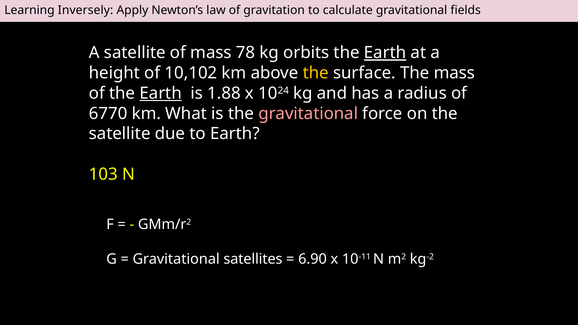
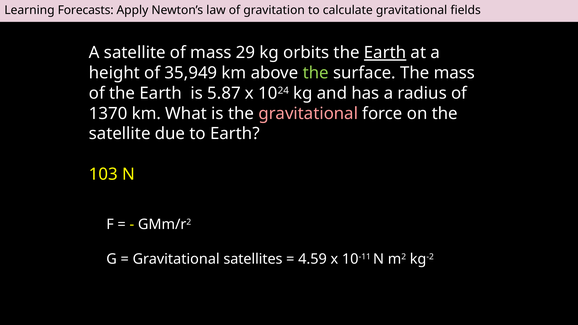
Inversely: Inversely -> Forecasts
78: 78 -> 29
10,102: 10,102 -> 35,949
the at (316, 73) colour: yellow -> light green
Earth at (161, 93) underline: present -> none
1.88: 1.88 -> 5.87
6770: 6770 -> 1370
6.90: 6.90 -> 4.59
